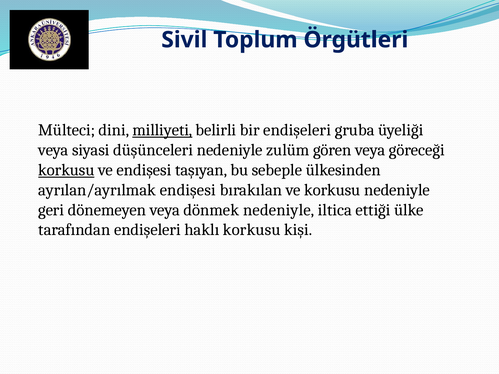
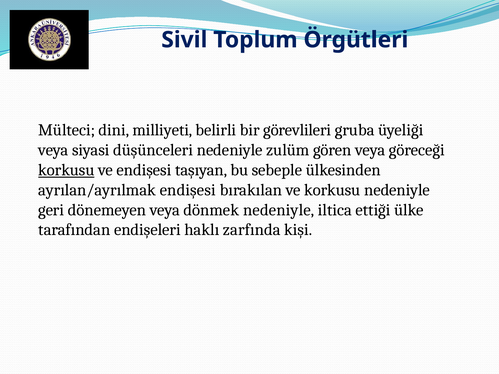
milliyeti underline: present -> none
bir endişeleri: endişeleri -> görevlileri
haklı korkusu: korkusu -> zarfında
